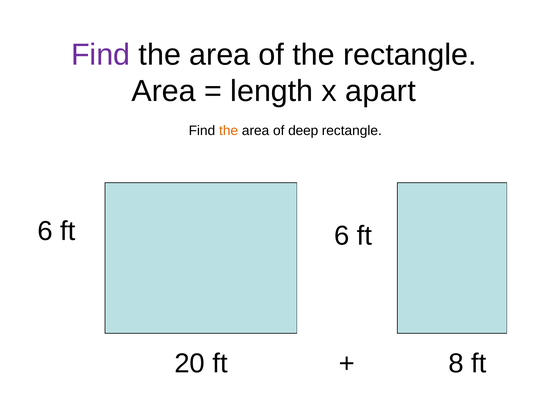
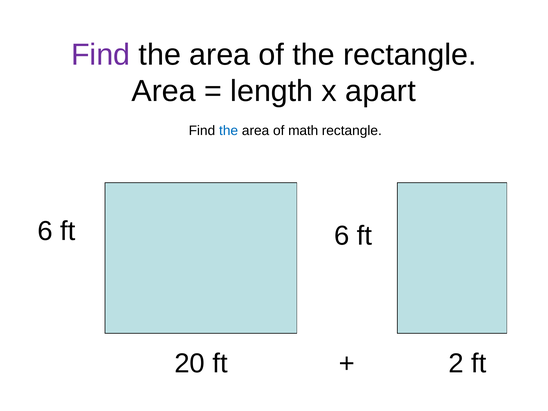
the at (229, 131) colour: orange -> blue
deep: deep -> math
8: 8 -> 2
